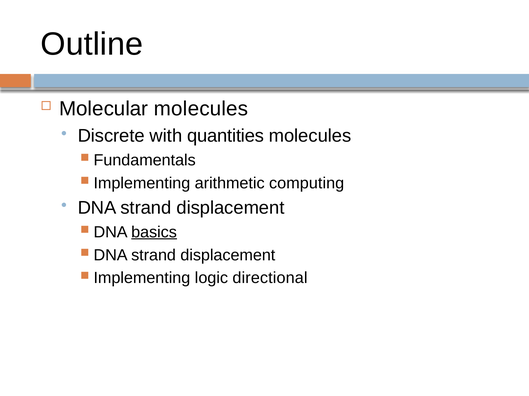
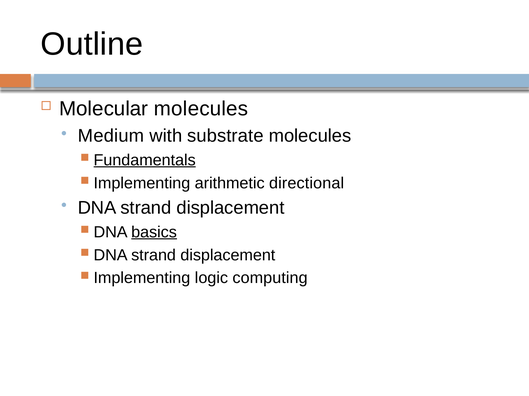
Discrete: Discrete -> Medium
quantities: quantities -> substrate
Fundamentals underline: none -> present
computing: computing -> directional
directional: directional -> computing
